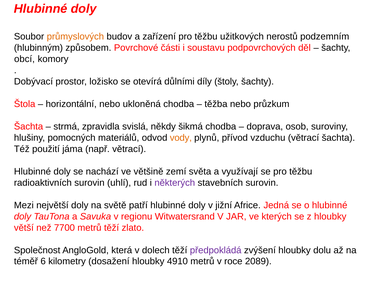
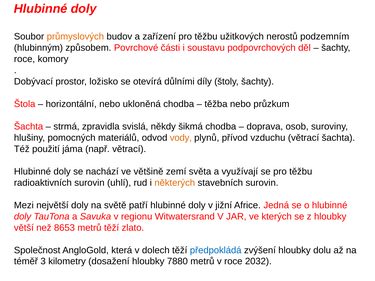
obcí at (25, 59): obcí -> roce
některých colour: purple -> orange
7700: 7700 -> 8653
předpokládá colour: purple -> blue
6: 6 -> 3
4910: 4910 -> 7880
2089: 2089 -> 2032
